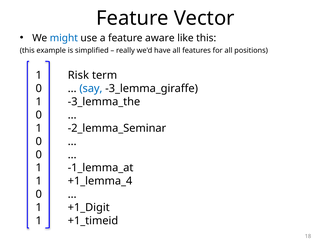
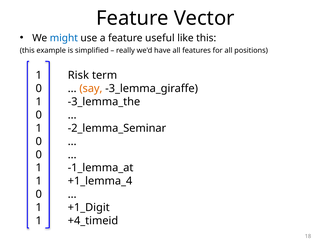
aware: aware -> useful
say colour: blue -> orange
+1_timeid: +1_timeid -> +4_timeid
